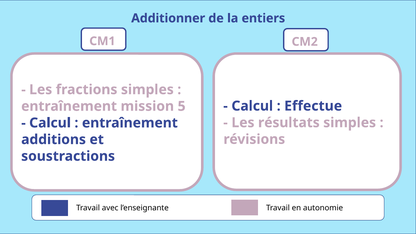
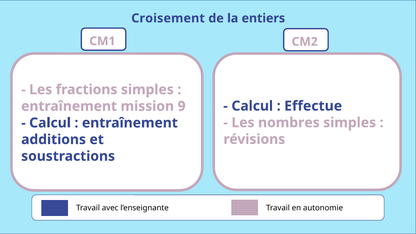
Additionner: Additionner -> Croisement
5: 5 -> 9
résultats: résultats -> nombres
